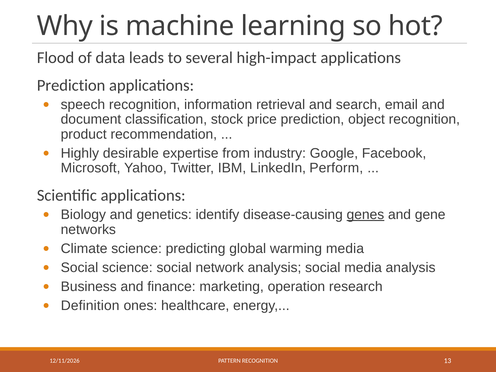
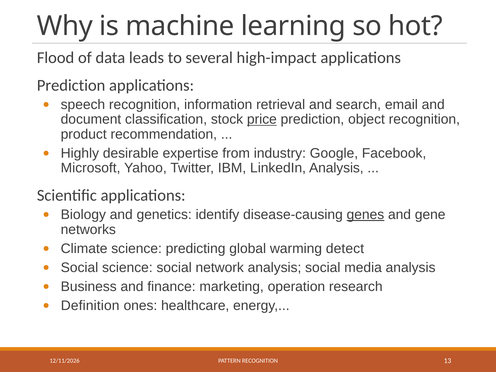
price underline: none -> present
LinkedIn Perform: Perform -> Analysis
warming media: media -> detect
